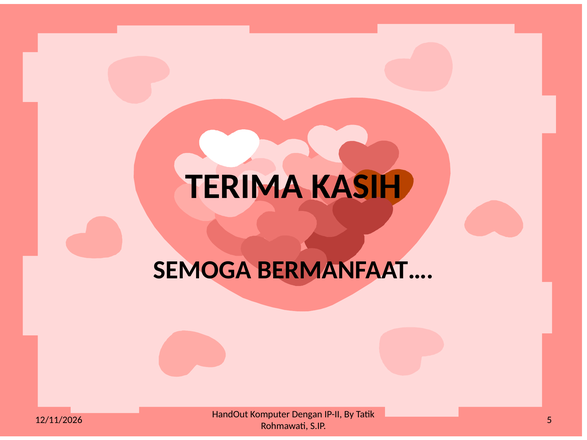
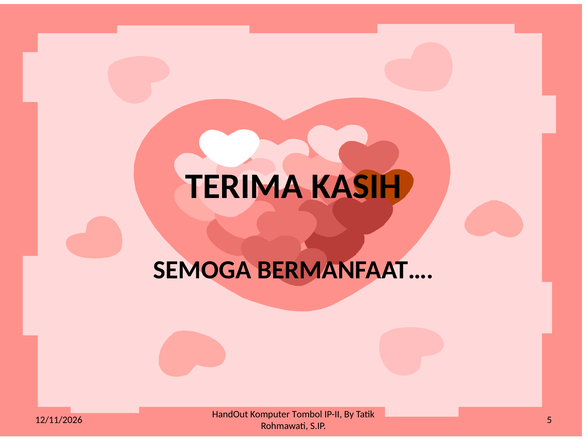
Dengan: Dengan -> Tombol
